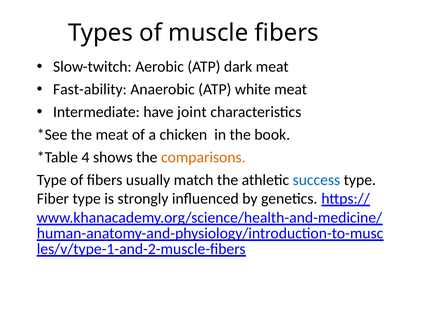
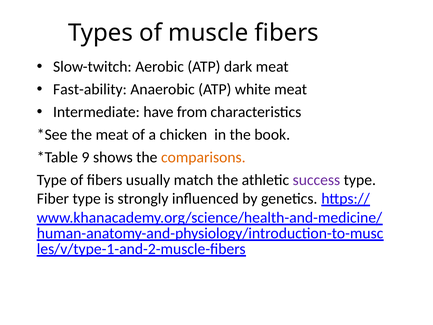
joint: joint -> from
4: 4 -> 9
success colour: blue -> purple
